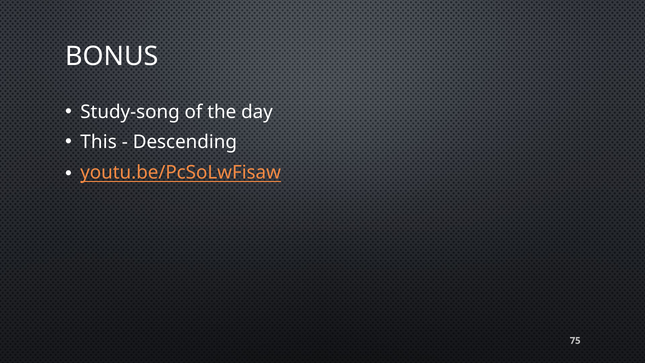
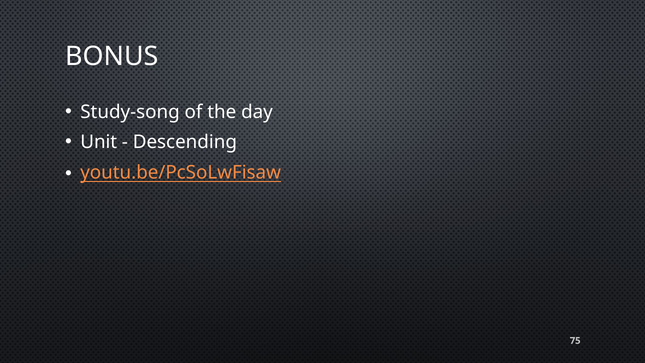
This: This -> Unit
